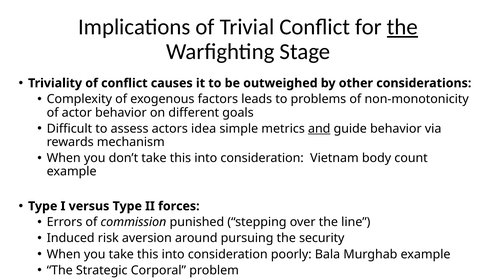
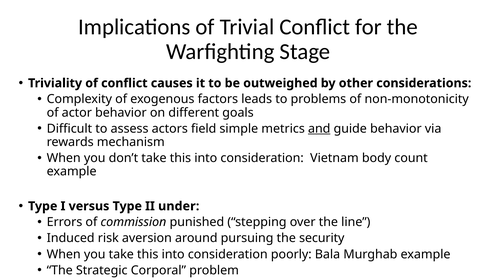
the at (402, 27) underline: present -> none
idea: idea -> field
forces: forces -> under
